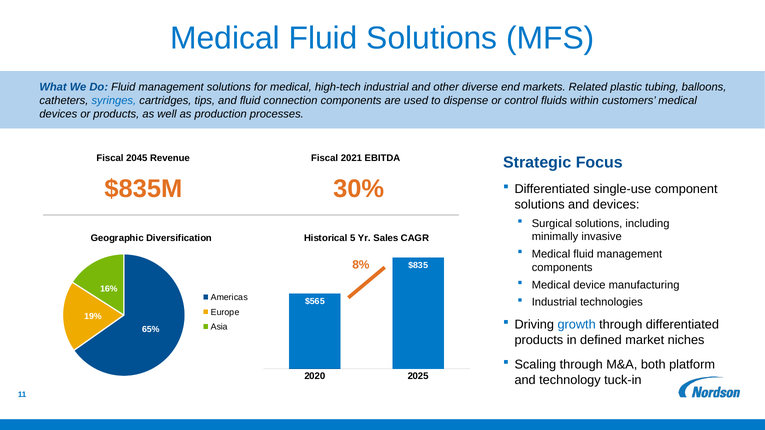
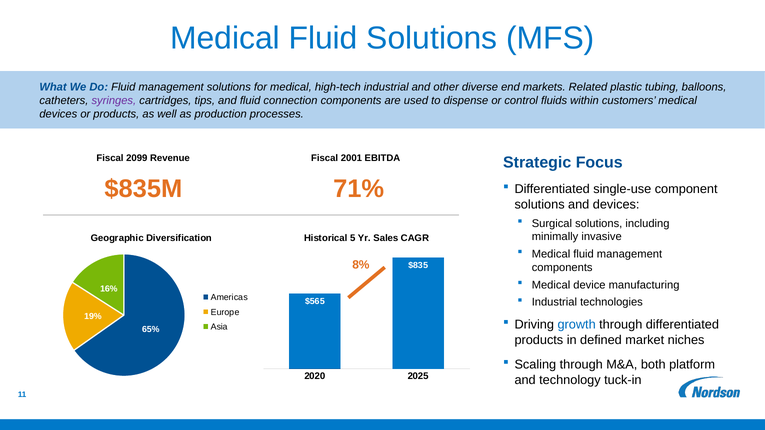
syringes colour: blue -> purple
2045: 2045 -> 2099
2021: 2021 -> 2001
30%: 30% -> 71%
